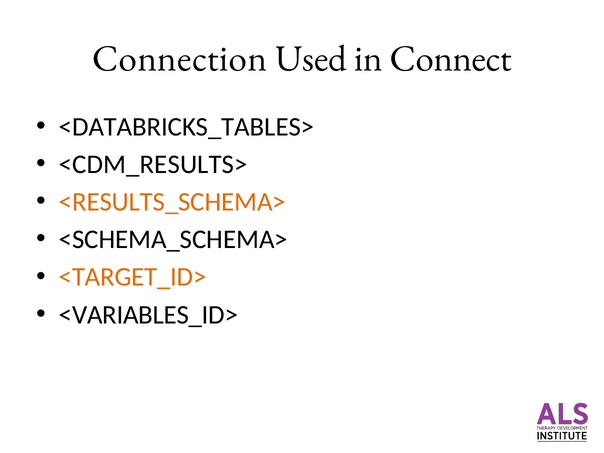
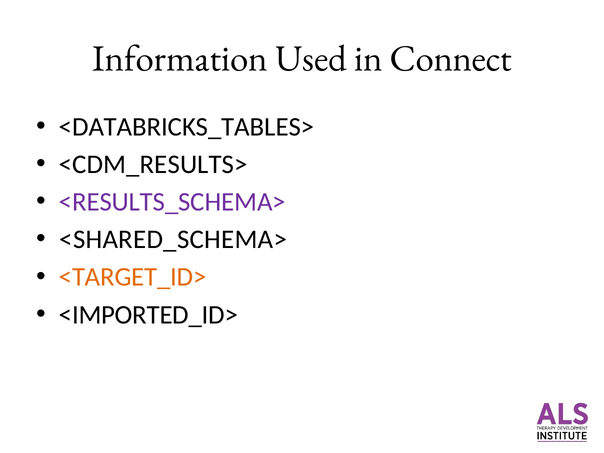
Connection: Connection -> Information
<RESULTS_SCHEMA> colour: orange -> purple
<SCHEMA_SCHEMA>: <SCHEMA_SCHEMA> -> <SHARED_SCHEMA>
<VARIABLES_ID>: <VARIABLES_ID> -> <IMPORTED_ID>
